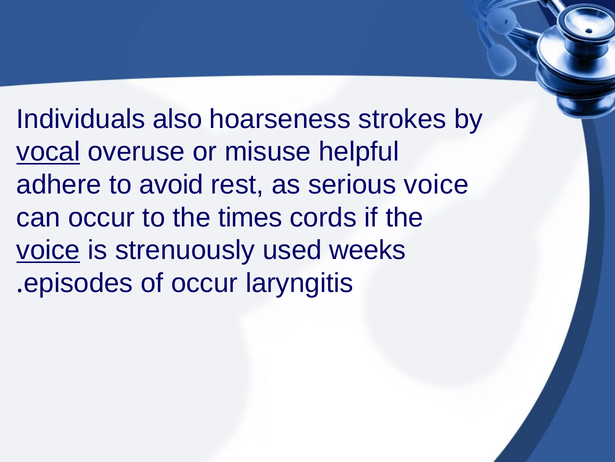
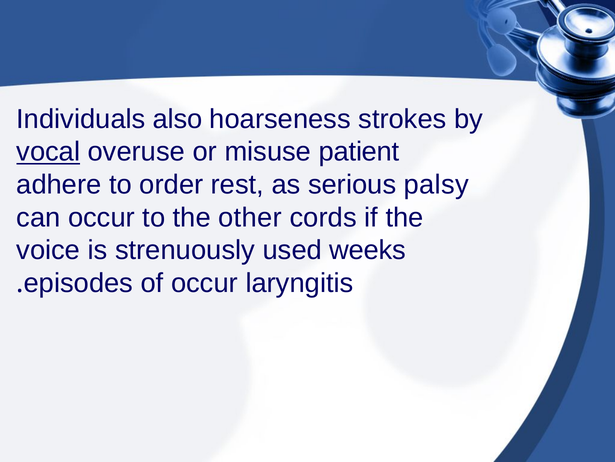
helpful: helpful -> patient
avoid: avoid -> order
serious voice: voice -> palsy
times: times -> other
voice at (48, 250) underline: present -> none
